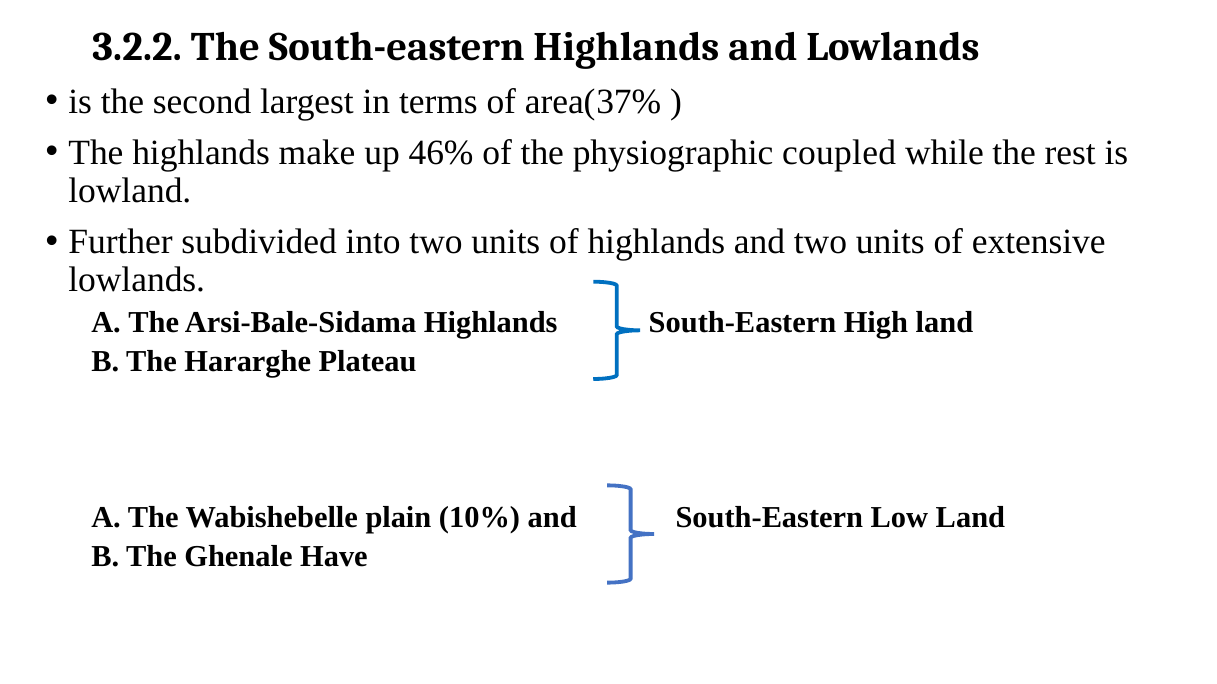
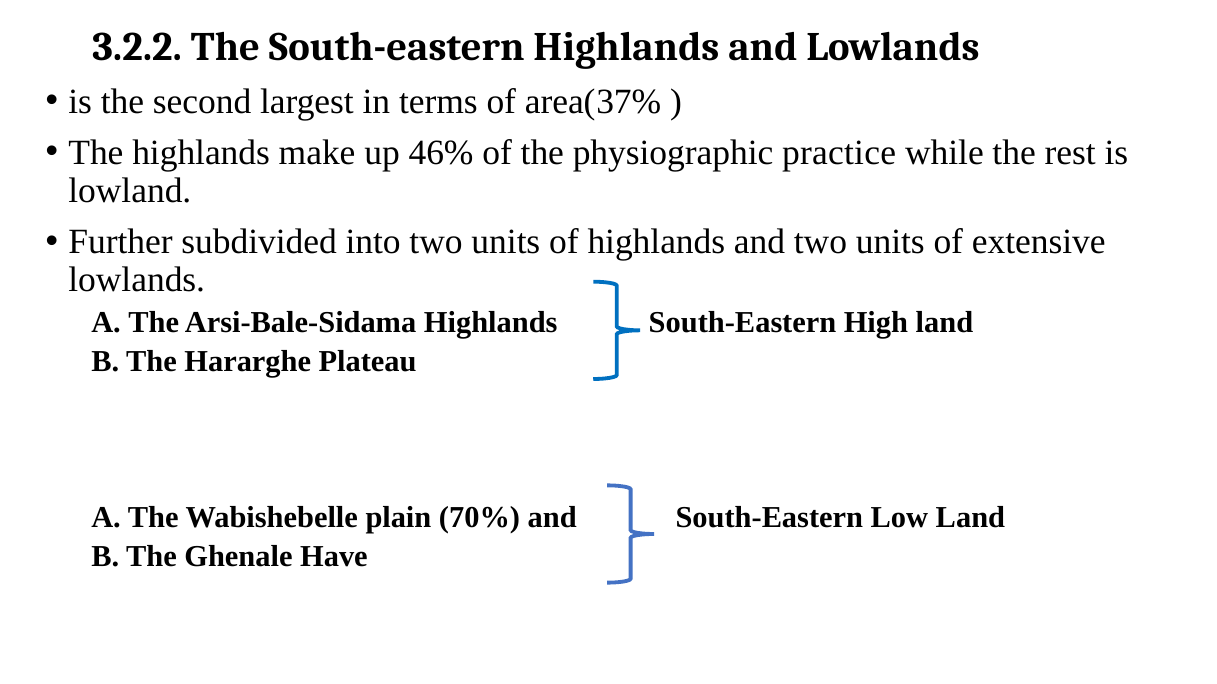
coupled: coupled -> practice
10%: 10% -> 70%
